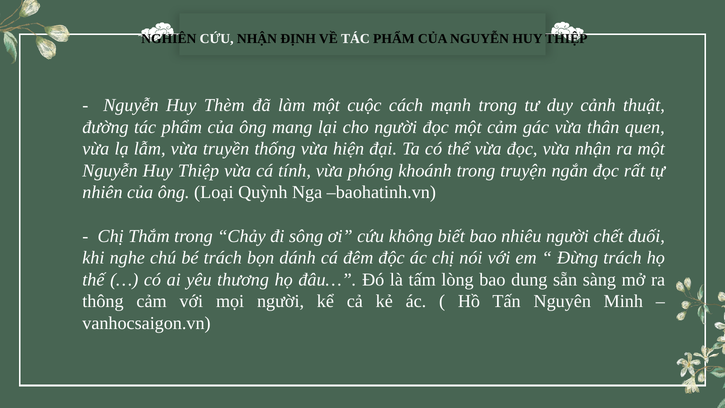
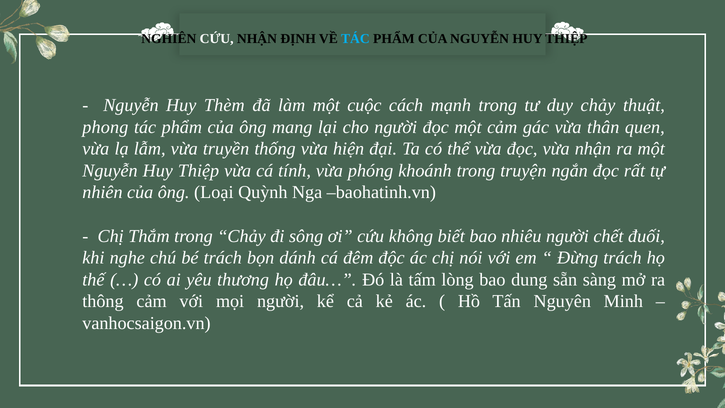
TÁC at (355, 39) colour: white -> light blue
duy cảnh: cảnh -> chảy
đường: đường -> phong
